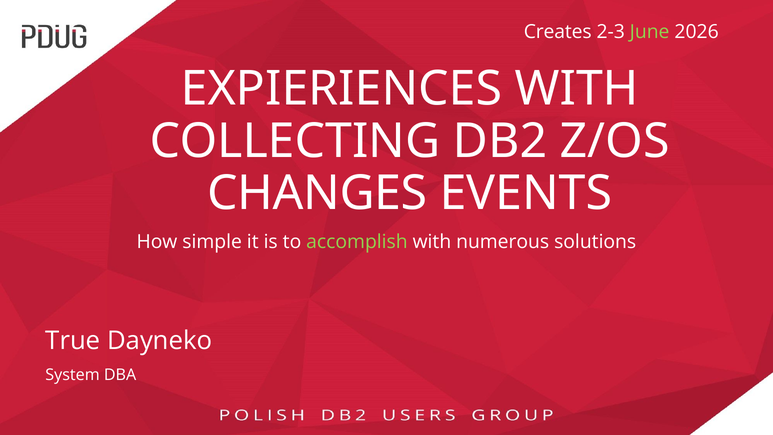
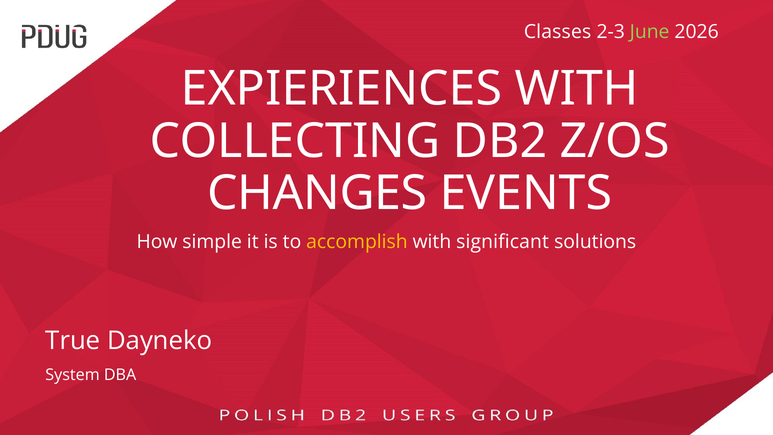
Creates: Creates -> Classes
accomplish colour: light green -> yellow
numerous: numerous -> significant
